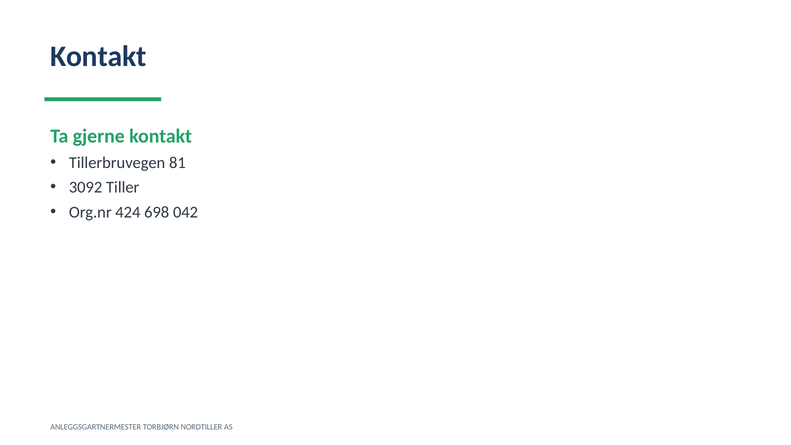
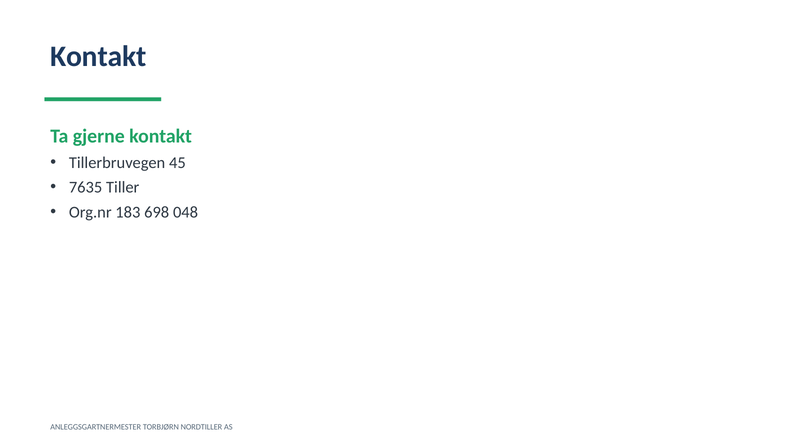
81: 81 -> 45
3092: 3092 -> 7635
424: 424 -> 183
042: 042 -> 048
